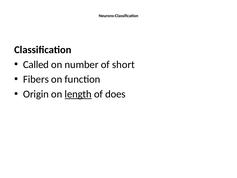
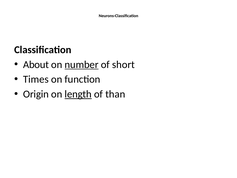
Called: Called -> About
number underline: none -> present
Fibers: Fibers -> Times
does: does -> than
